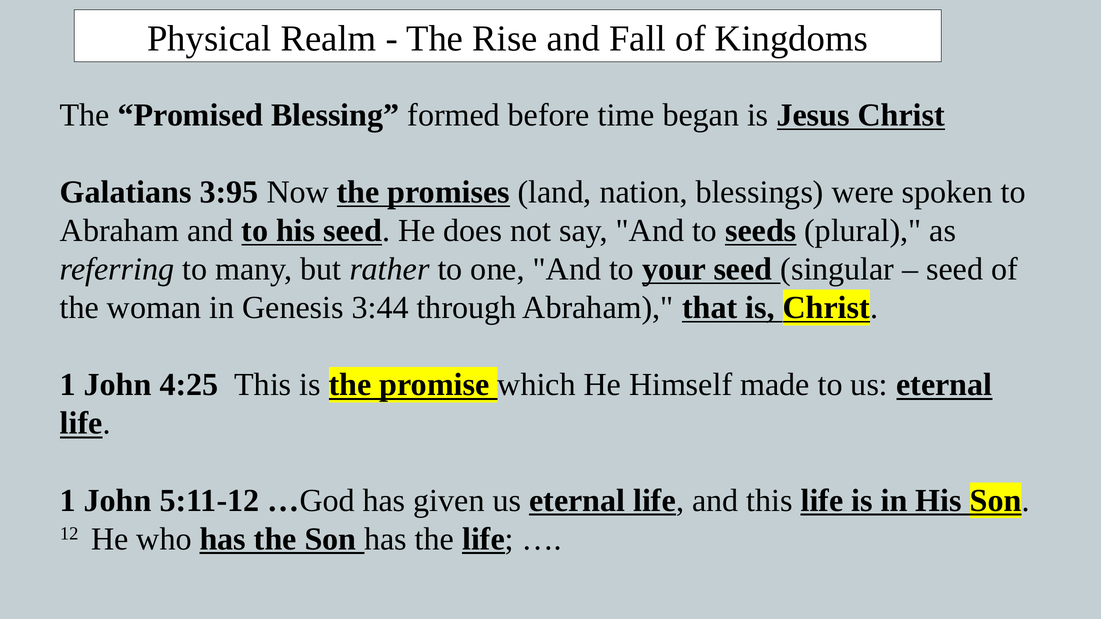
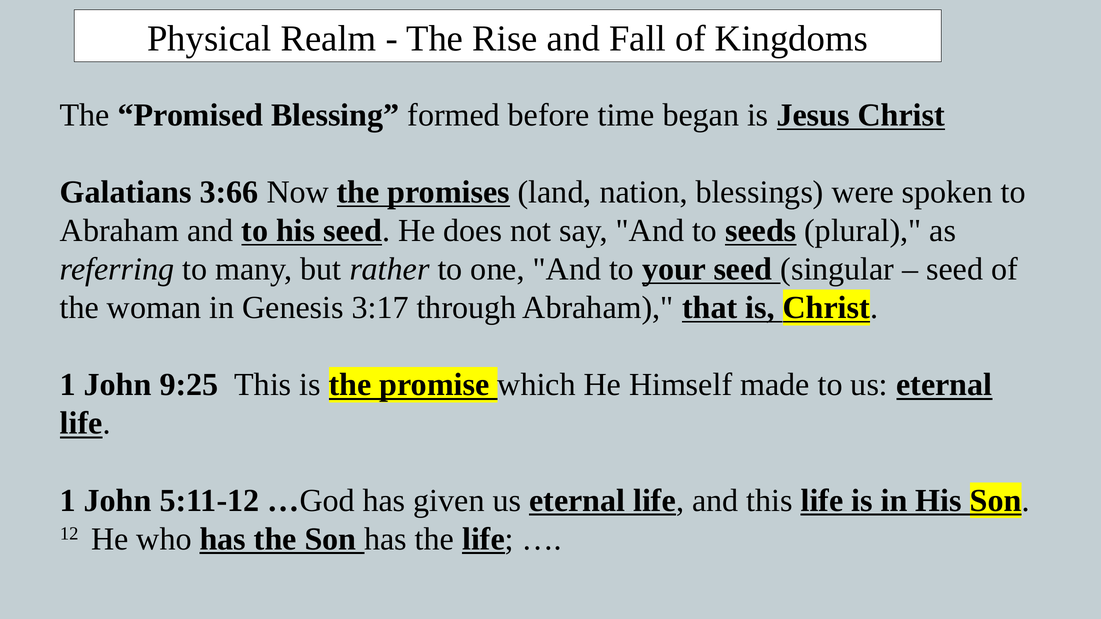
3:95: 3:95 -> 3:66
3:44: 3:44 -> 3:17
4:25: 4:25 -> 9:25
